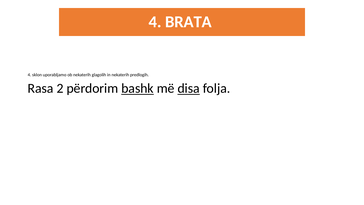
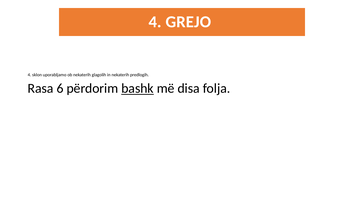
BRATA: BRATA -> GREJO
2: 2 -> 6
disa underline: present -> none
